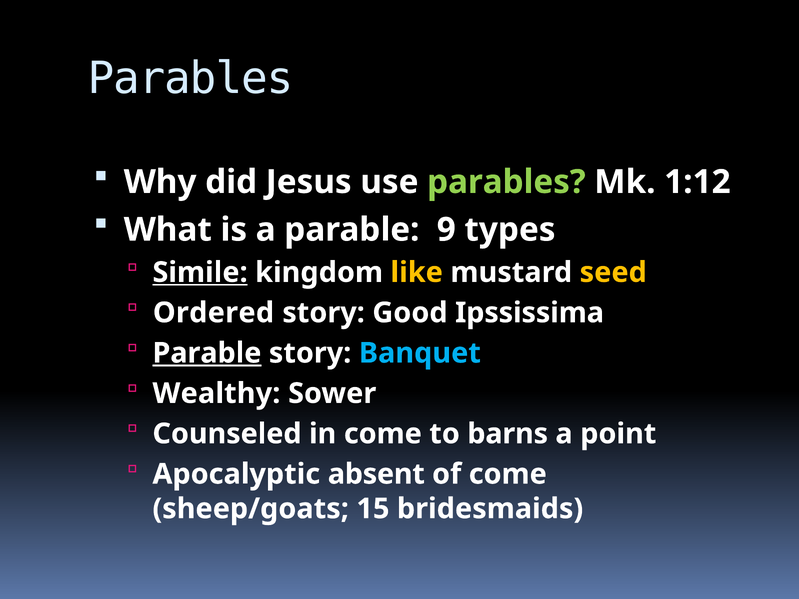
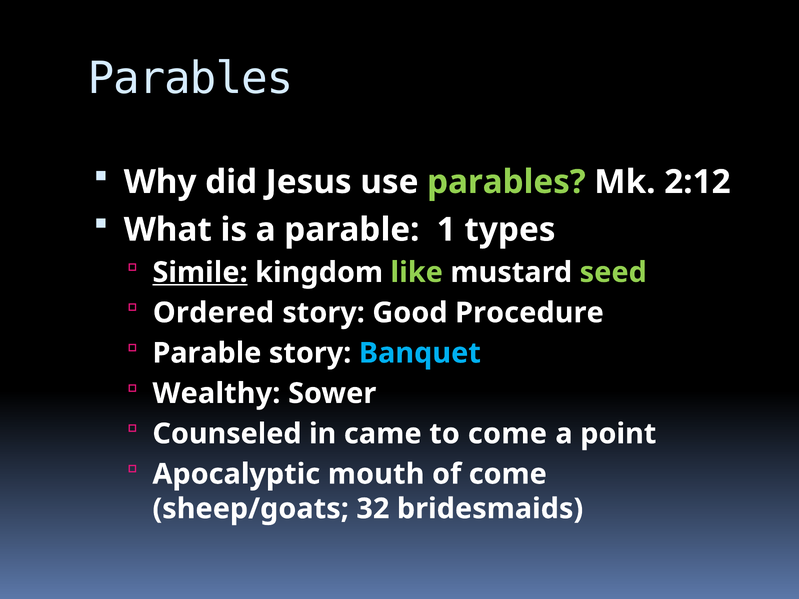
1:12: 1:12 -> 2:12
9: 9 -> 1
like colour: yellow -> light green
seed colour: yellow -> light green
Ipssissima: Ipssissima -> Procedure
Parable at (207, 353) underline: present -> none
in come: come -> came
to barns: barns -> come
absent: absent -> mouth
15: 15 -> 32
